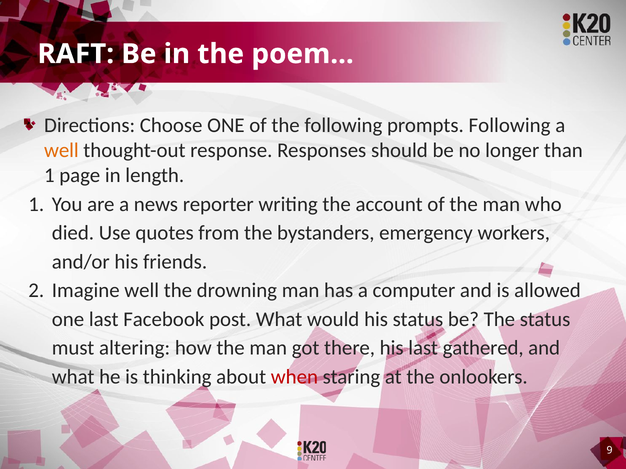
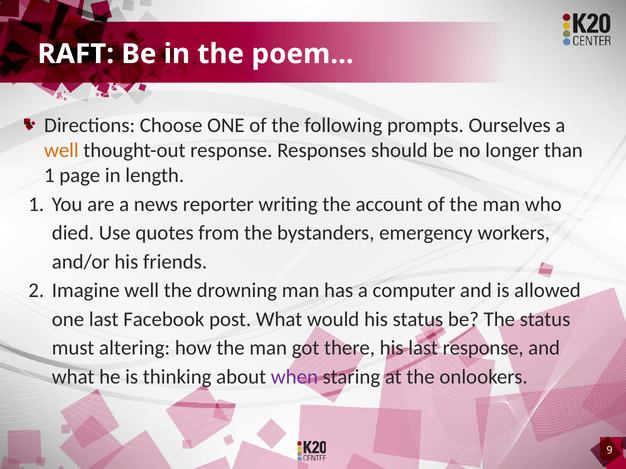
prompts Following: Following -> Ourselves
last gathered: gathered -> response
when colour: red -> purple
